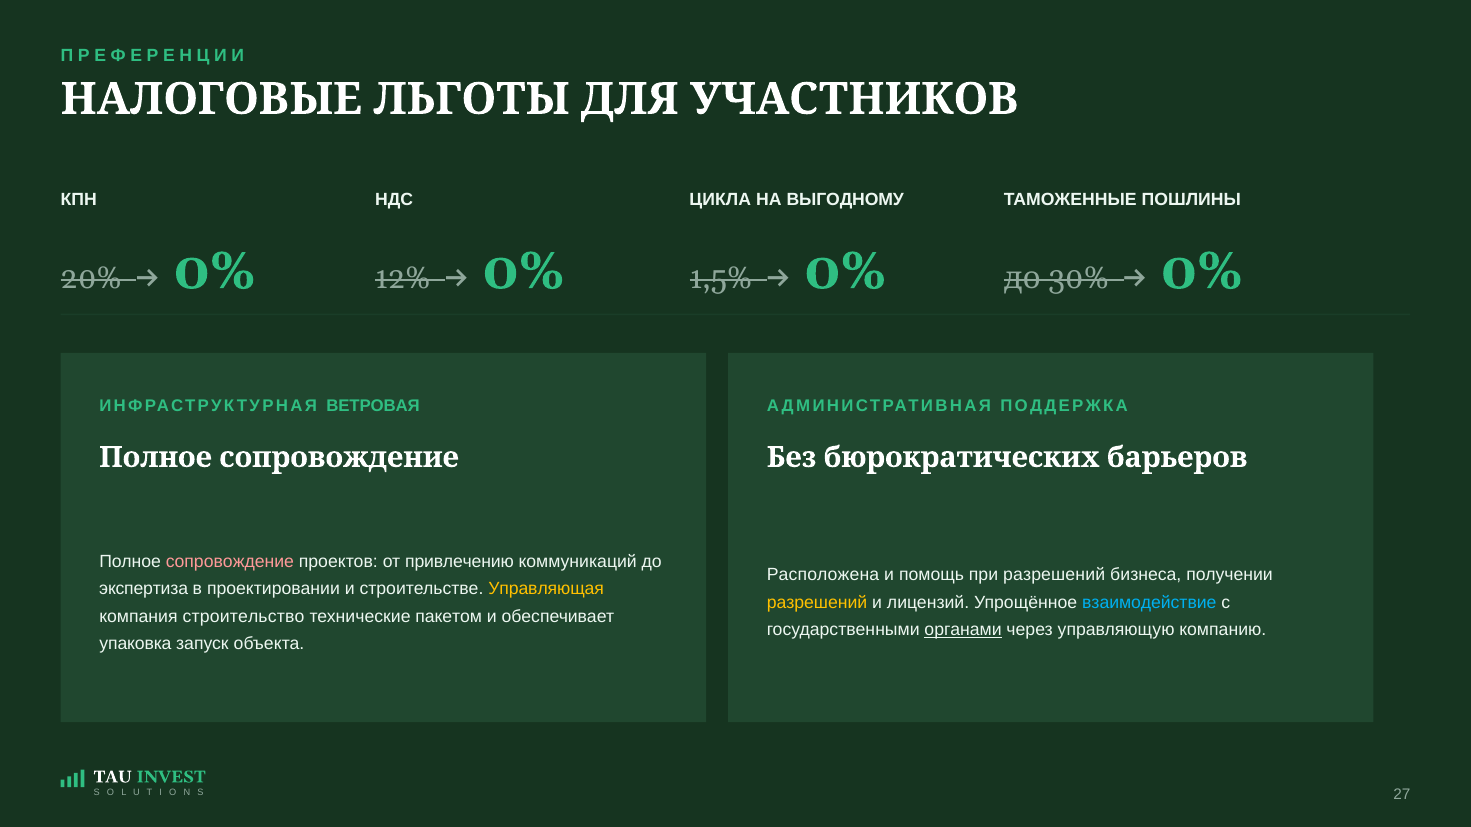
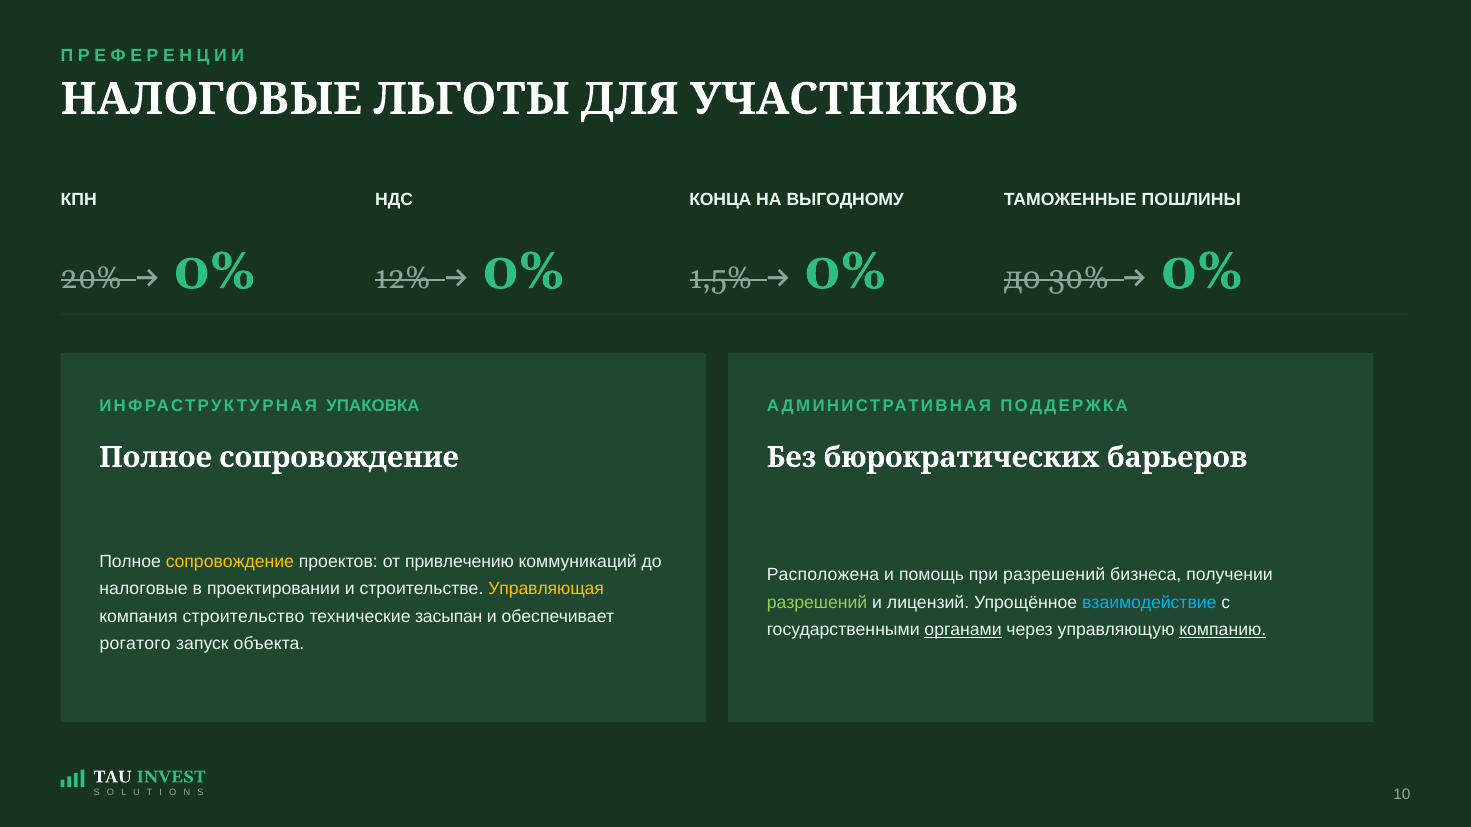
ЦИКЛА: ЦИКЛА -> КОНЦА
ВЕТРОВАЯ: ВЕТРОВАЯ -> УПАКОВКА
сопровождение colour: pink -> yellow
экспертиза at (144, 589): экспертиза -> налоговые
разрешений at (817, 603) colour: yellow -> light green
пакетом: пакетом -> засыпан
компанию underline: none -> present
упаковка: упаковка -> рогатого
27: 27 -> 10
